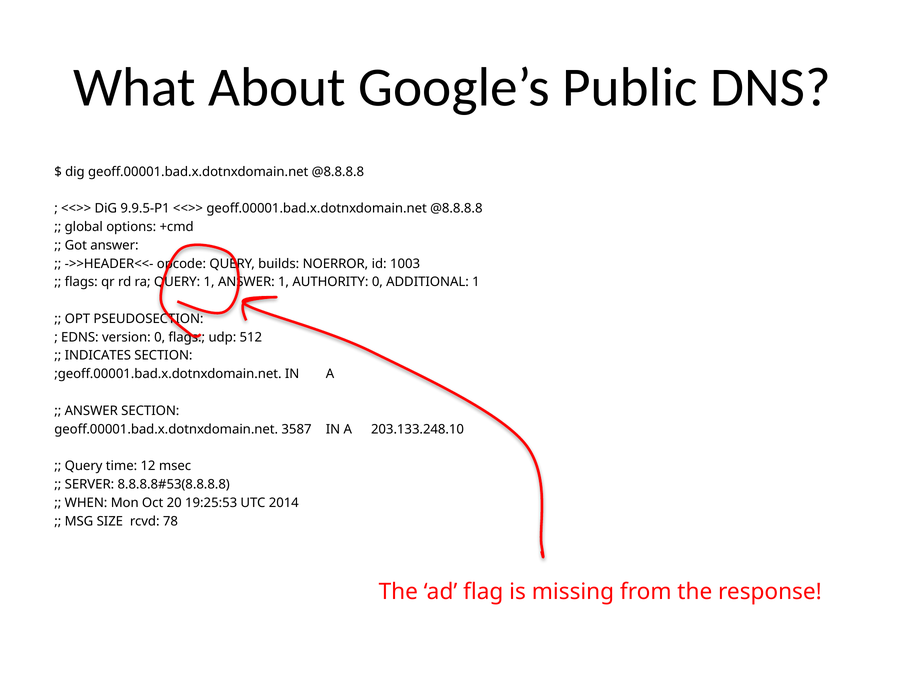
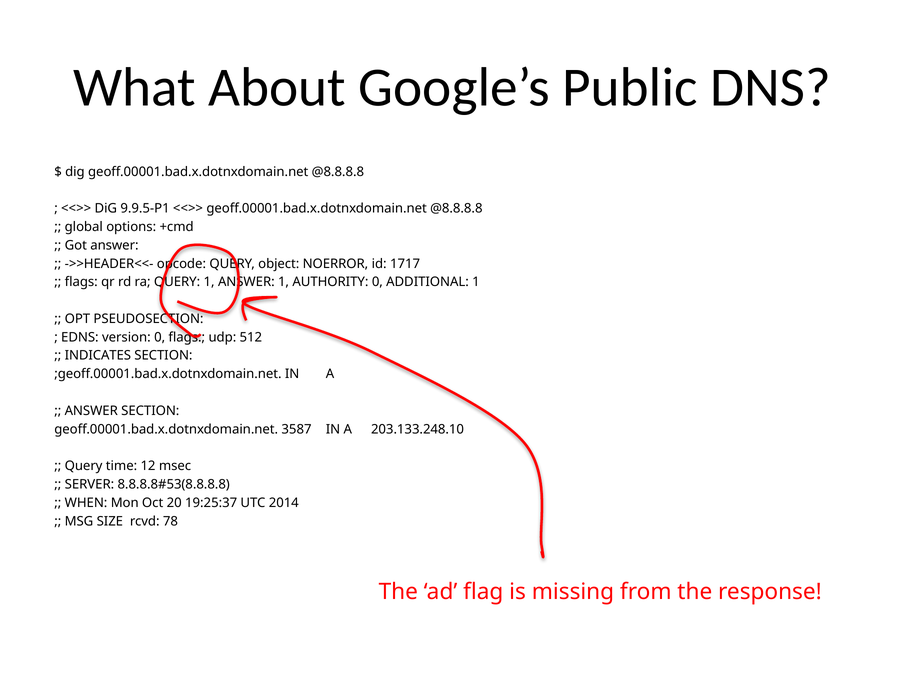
builds: builds -> object
1003: 1003 -> 1717
19:25:53: 19:25:53 -> 19:25:37
